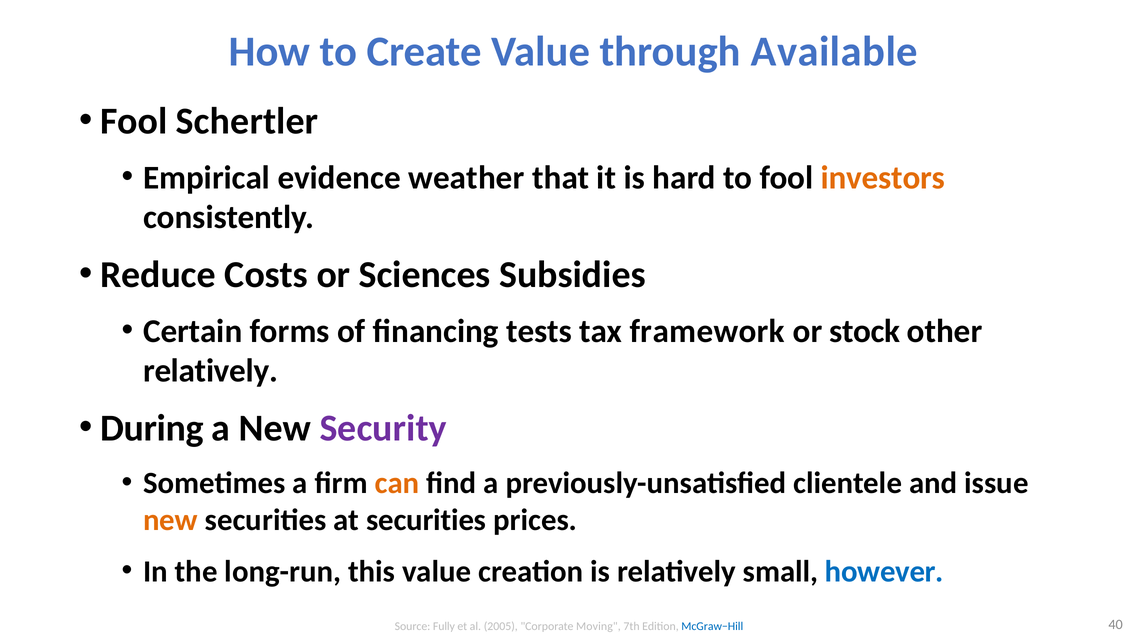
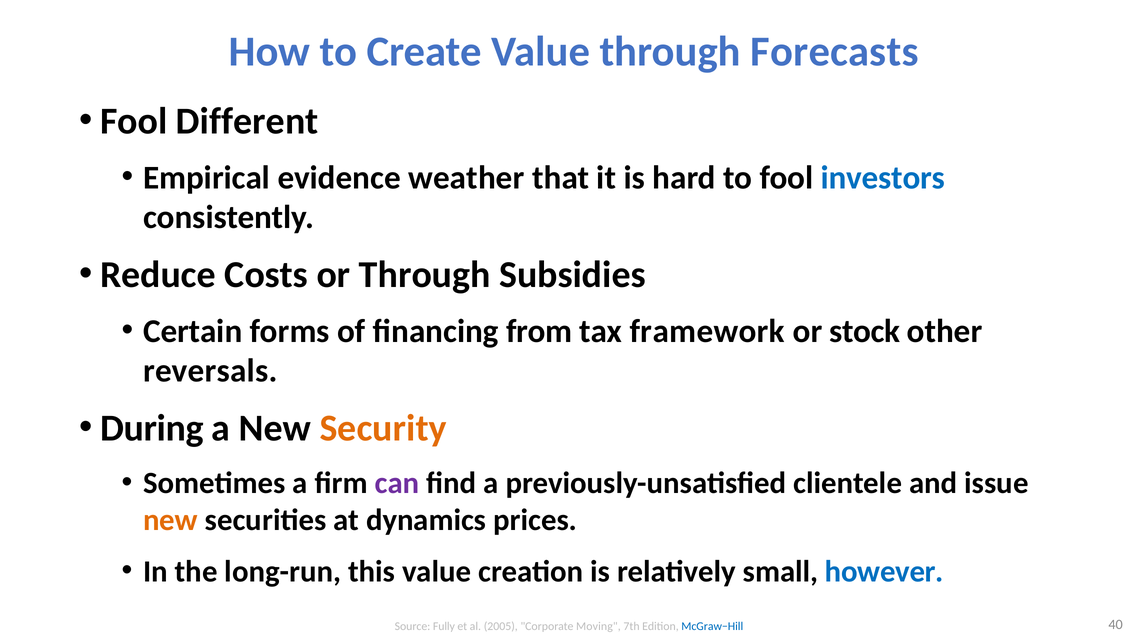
Available: Available -> Forecasts
Schertler: Schertler -> Different
investors colour: orange -> blue
or Sciences: Sciences -> Through
tests: tests -> from
relatively at (210, 371): relatively -> reversals
Security colour: purple -> orange
can colour: orange -> purple
at securities: securities -> dynamics
